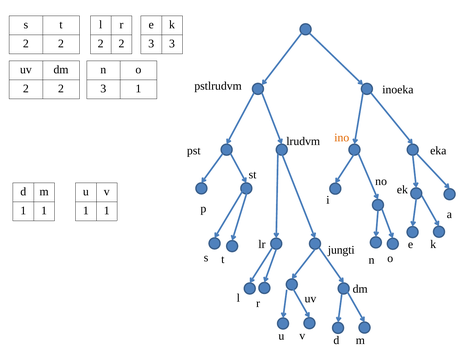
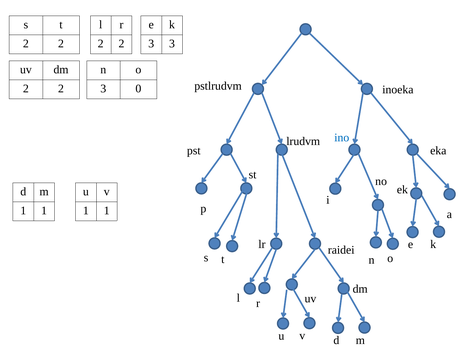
3 1: 1 -> 0
ino colour: orange -> blue
jungti: jungti -> raidei
